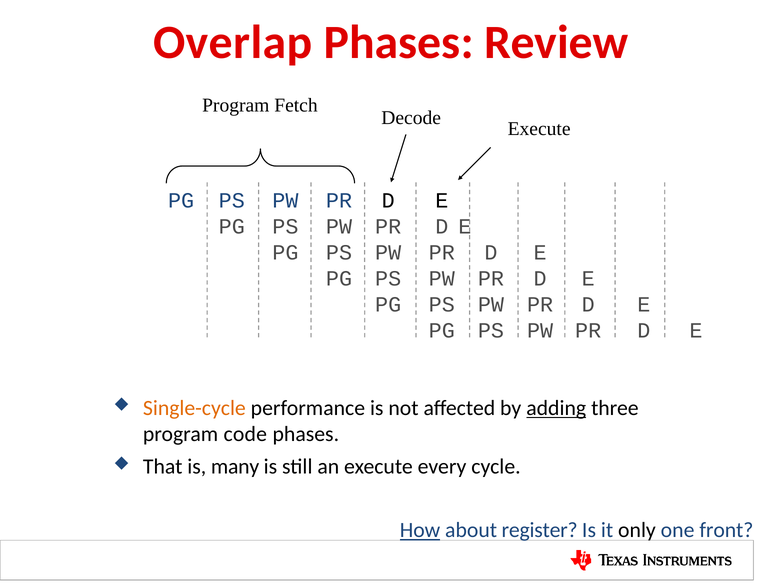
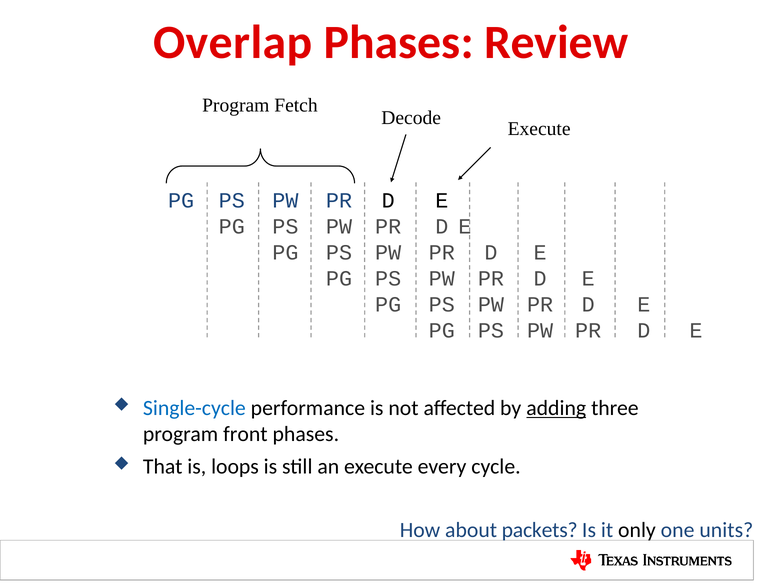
Single-cycle colour: orange -> blue
code: code -> front
many: many -> loops
How underline: present -> none
register: register -> packets
front: front -> units
